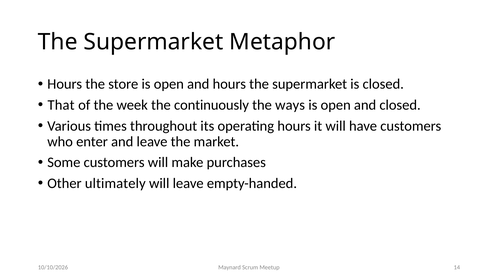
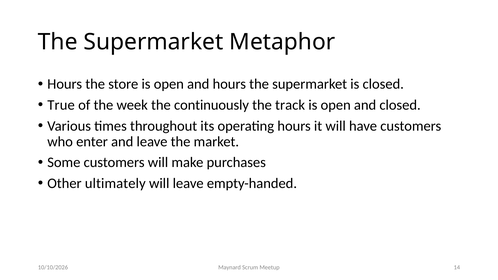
That: That -> True
ways: ways -> track
